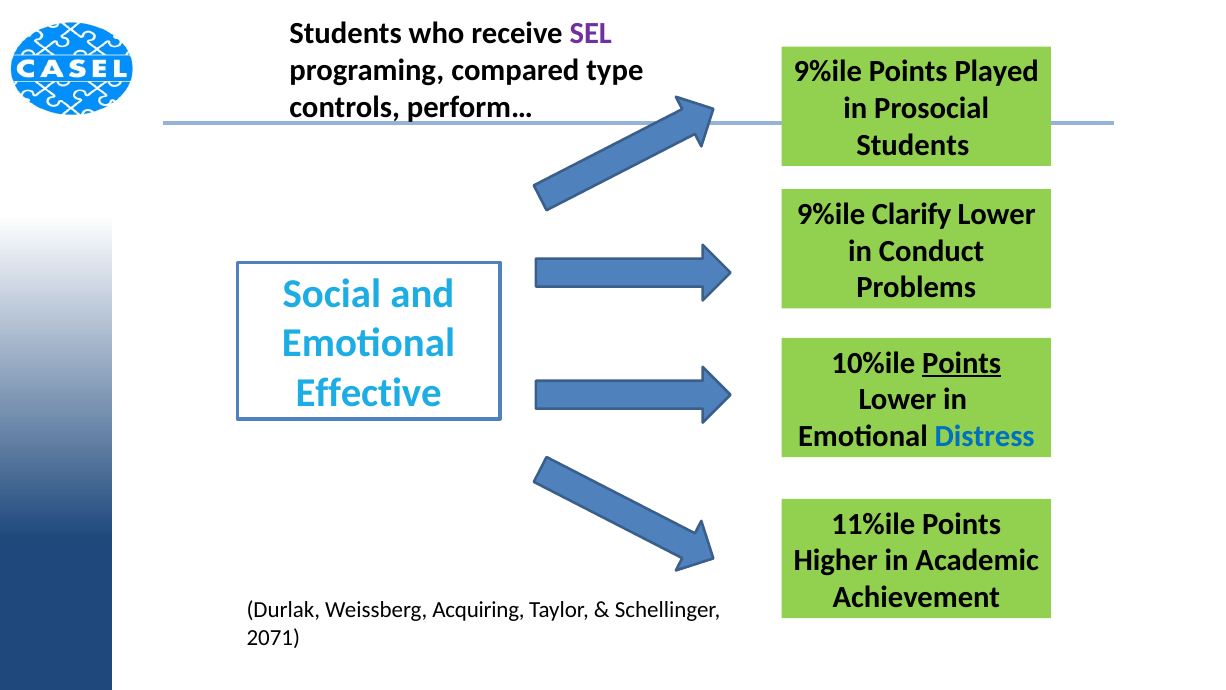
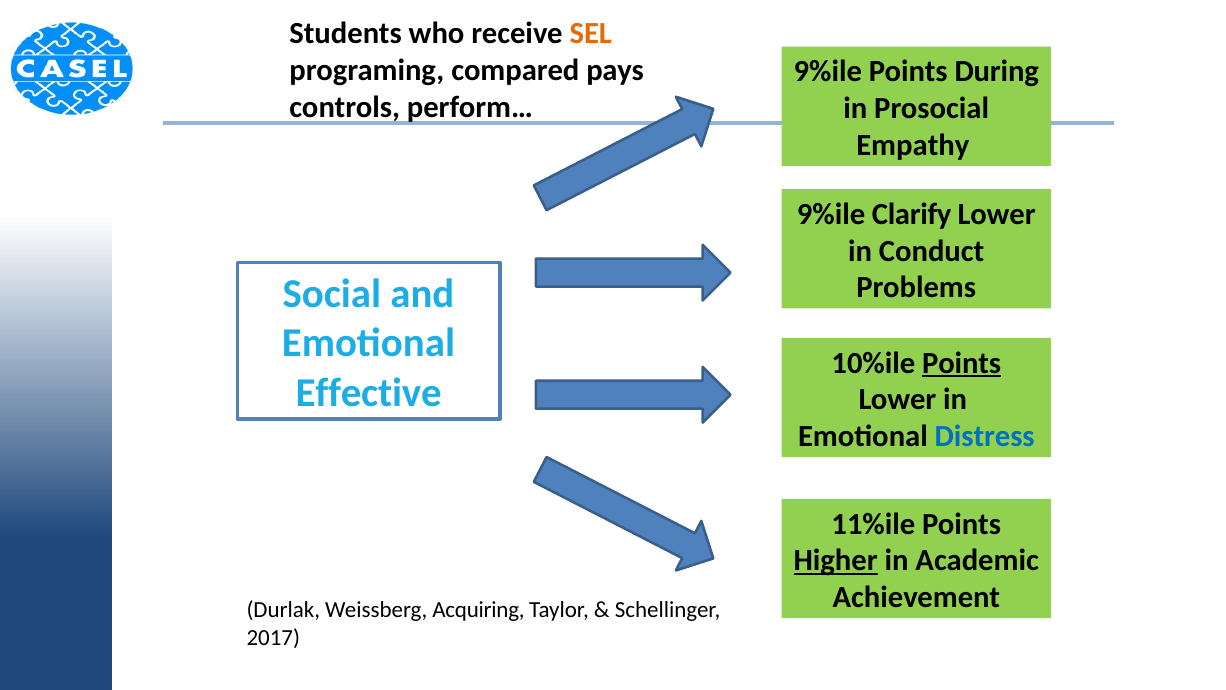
SEL colour: purple -> orange
type: type -> pays
Played: Played -> During
Students at (913, 145): Students -> Empathy
Higher underline: none -> present
2071: 2071 -> 2017
